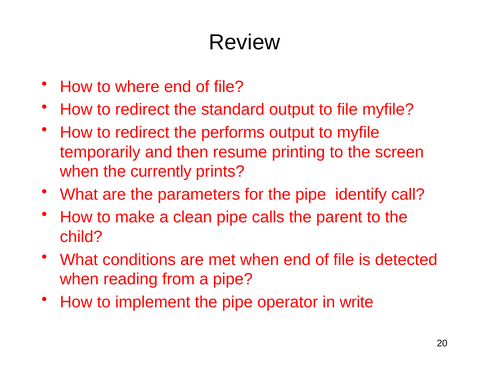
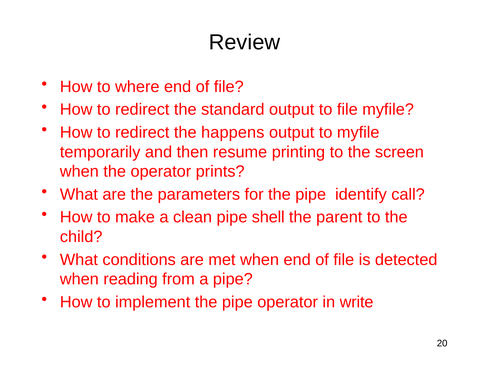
performs: performs -> happens
the currently: currently -> operator
calls: calls -> shell
